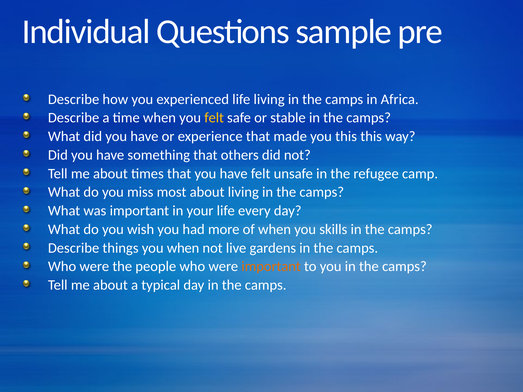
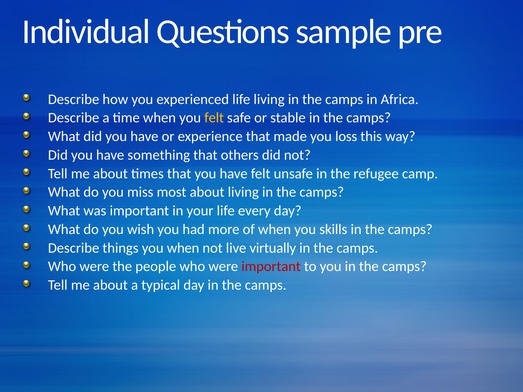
you this: this -> loss
gardens: gardens -> virtually
important at (271, 267) colour: orange -> red
